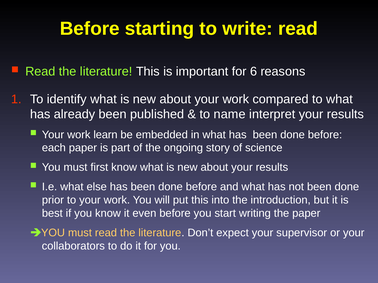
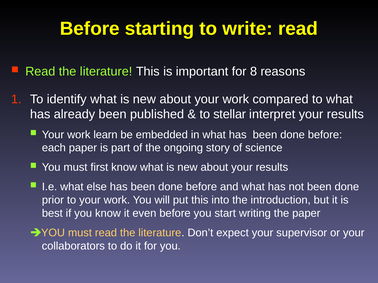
6: 6 -> 8
name: name -> stellar
